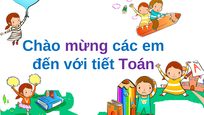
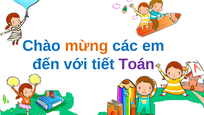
mừng colour: purple -> orange
